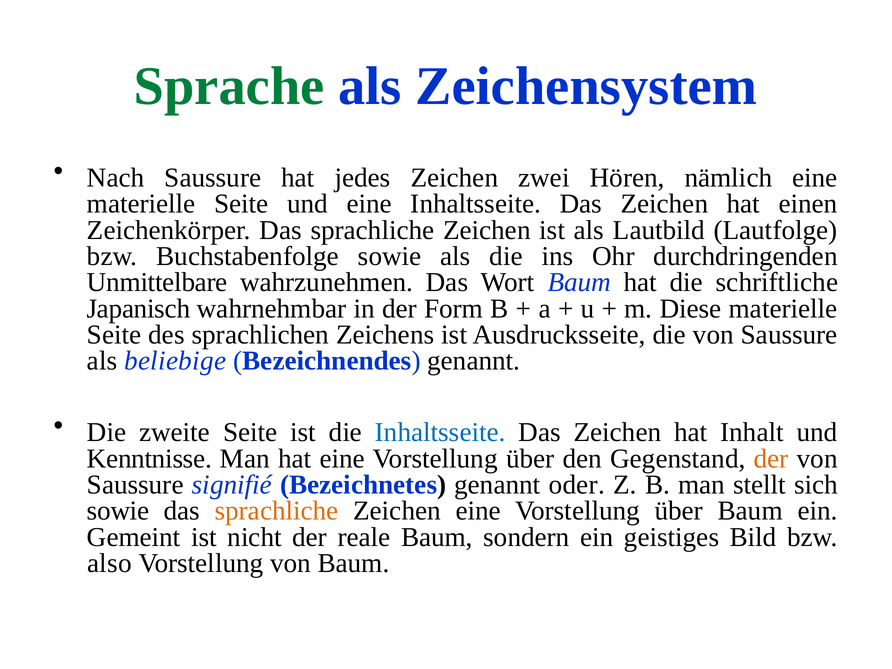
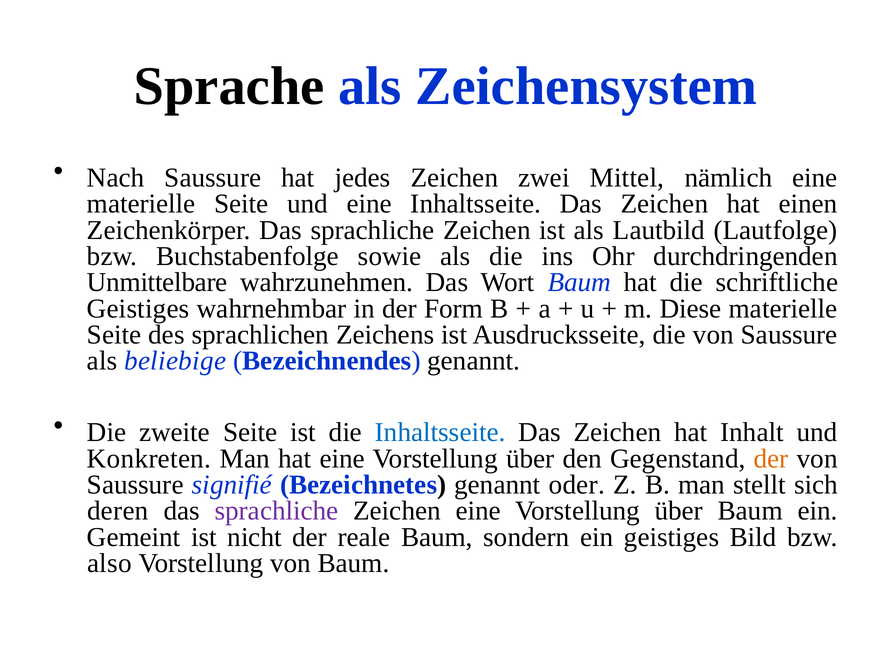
Sprache colour: green -> black
Hören: Hören -> Mittel
Japanisch at (138, 309): Japanisch -> Geistiges
Kenntnisse: Kenntnisse -> Konkreten
sowie at (118, 511): sowie -> deren
sprachliche at (277, 511) colour: orange -> purple
